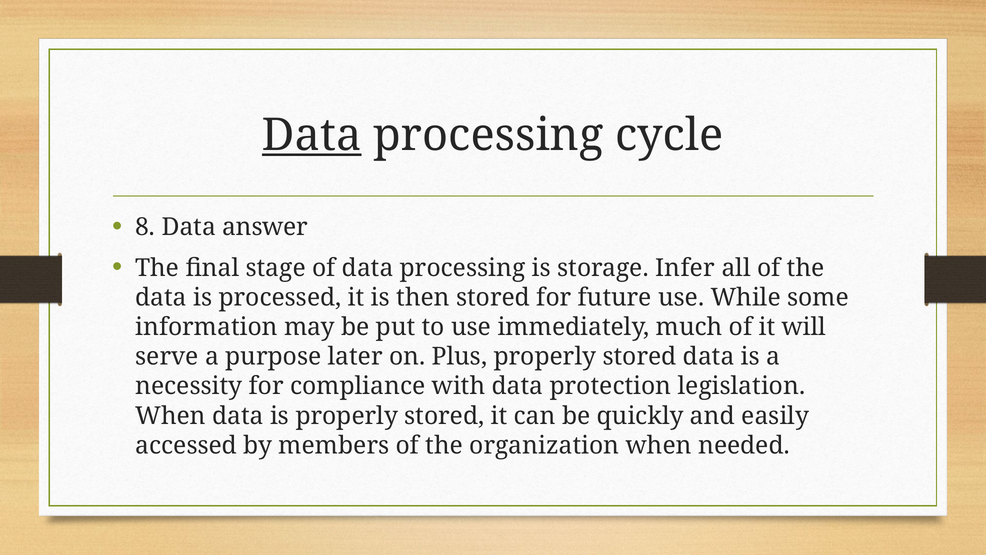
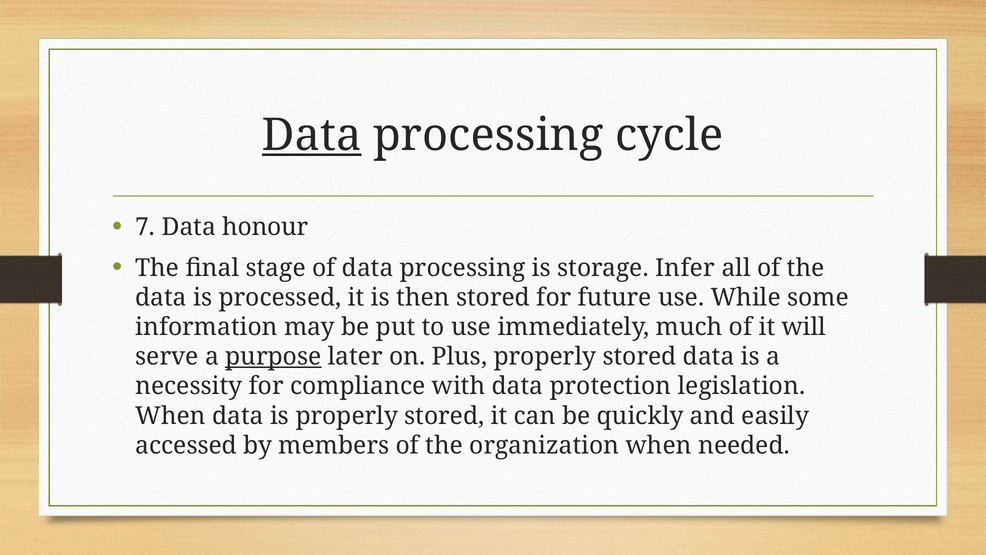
8: 8 -> 7
answer: answer -> honour
purpose underline: none -> present
